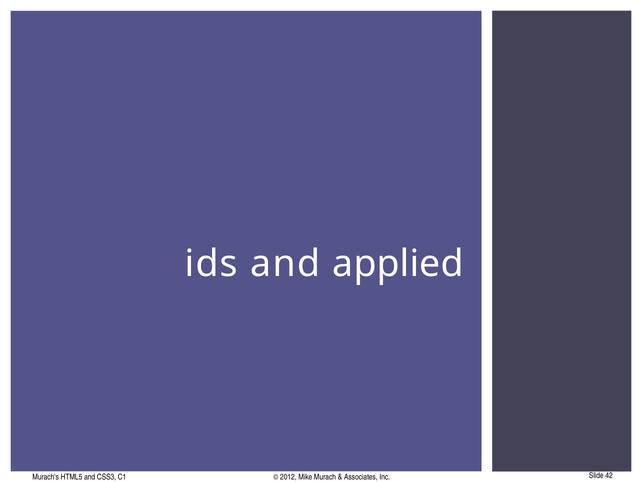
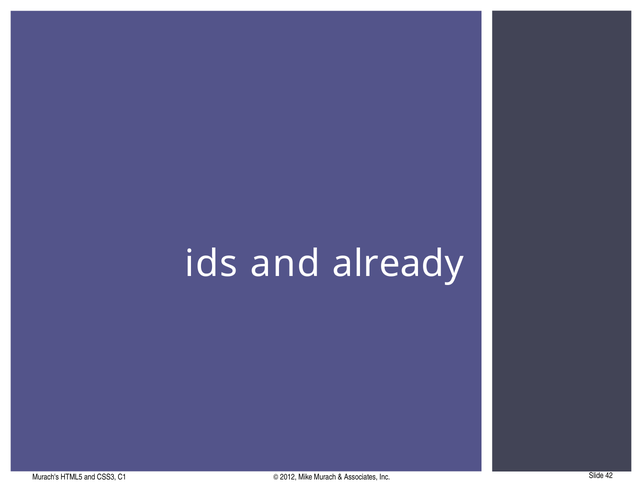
applied: applied -> already
